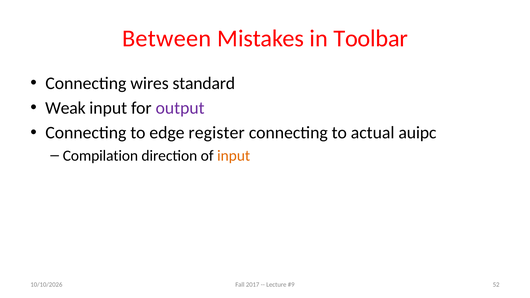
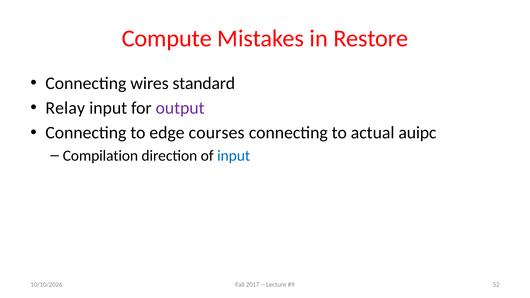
Between: Between -> Compute
Toolbar: Toolbar -> Restore
Weak: Weak -> Relay
register: register -> courses
input at (234, 156) colour: orange -> blue
